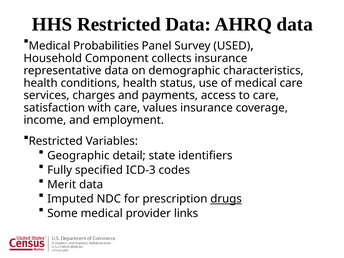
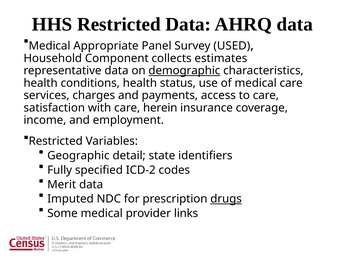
Probabilities: Probabilities -> Appropriate
collects insurance: insurance -> estimates
demographic underline: none -> present
values: values -> herein
ICD-3: ICD-3 -> ICD-2
